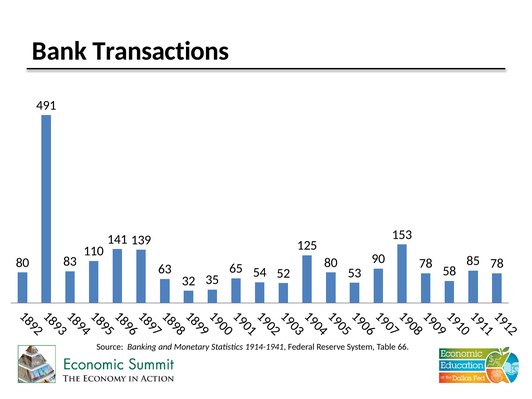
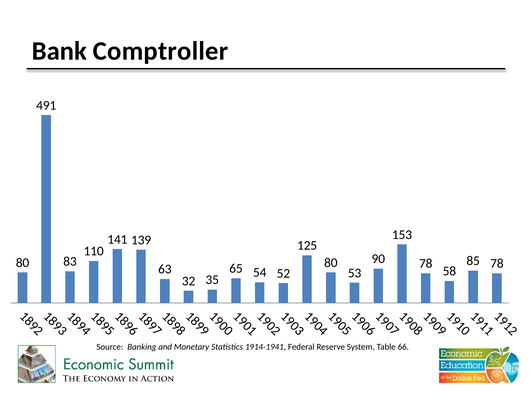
Transactions: Transactions -> Comptroller
